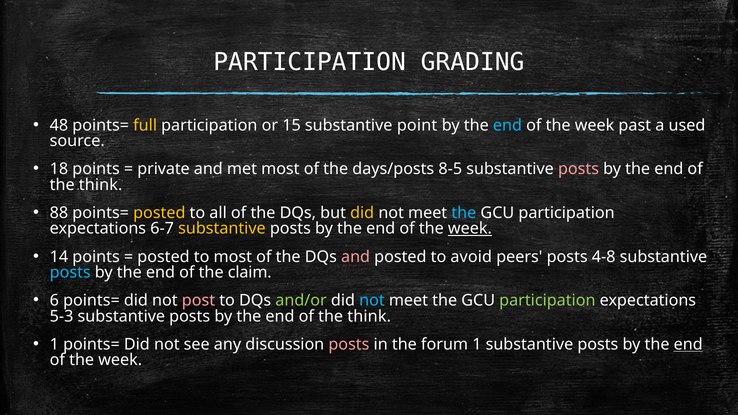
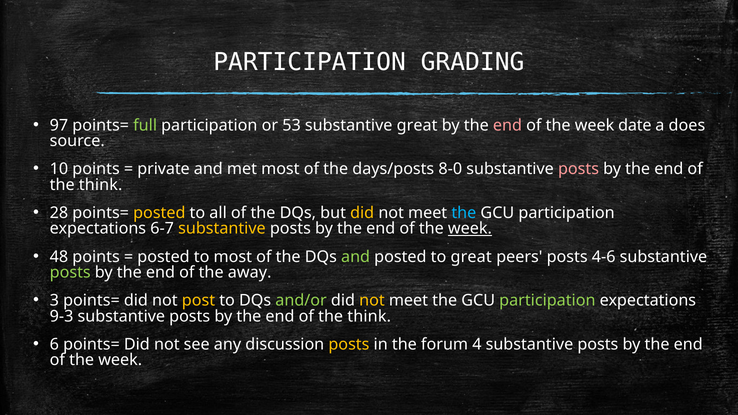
48: 48 -> 97
full colour: yellow -> light green
15: 15 -> 53
substantive point: point -> great
end at (507, 125) colour: light blue -> pink
past: past -> date
used: used -> does
18: 18 -> 10
8-5: 8-5 -> 8-0
88: 88 -> 28
14: 14 -> 48
and at (356, 257) colour: pink -> light green
to avoid: avoid -> great
4-8: 4-8 -> 4-6
posts at (70, 273) colour: light blue -> light green
claim: claim -> away
6: 6 -> 3
post colour: pink -> yellow
not at (372, 301) colour: light blue -> yellow
5-3: 5-3 -> 9-3
1 at (54, 345): 1 -> 6
posts at (349, 345) colour: pink -> yellow
forum 1: 1 -> 4
end at (688, 345) underline: present -> none
